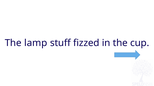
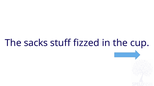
lamp: lamp -> sacks
